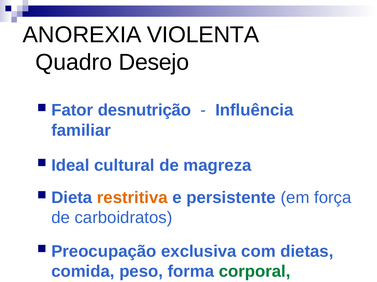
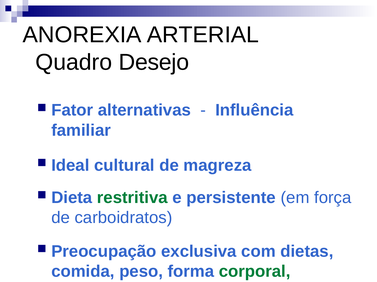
VIOLENTA: VIOLENTA -> ARTERIAL
desnutrição: desnutrição -> alternativas
restritiva colour: orange -> green
